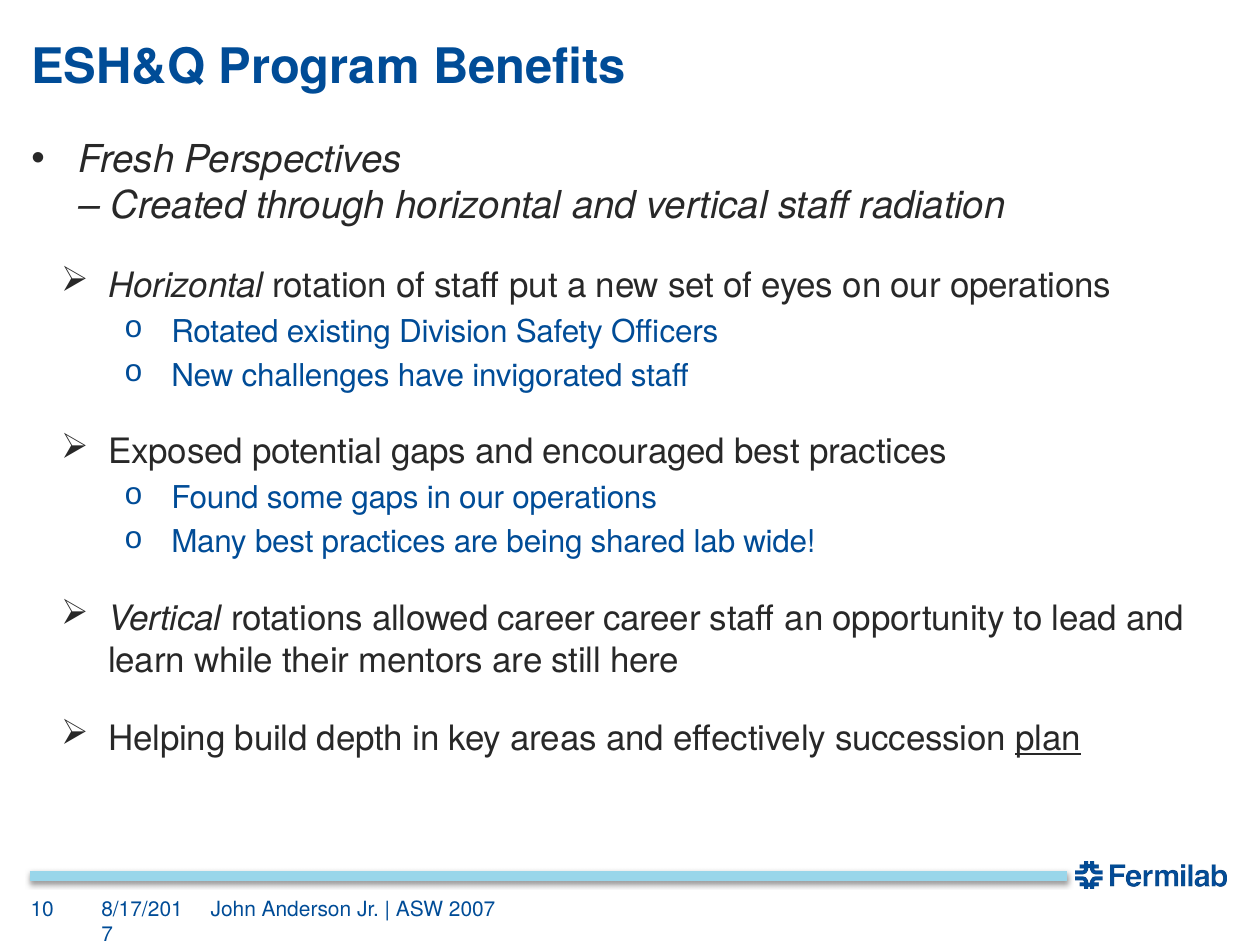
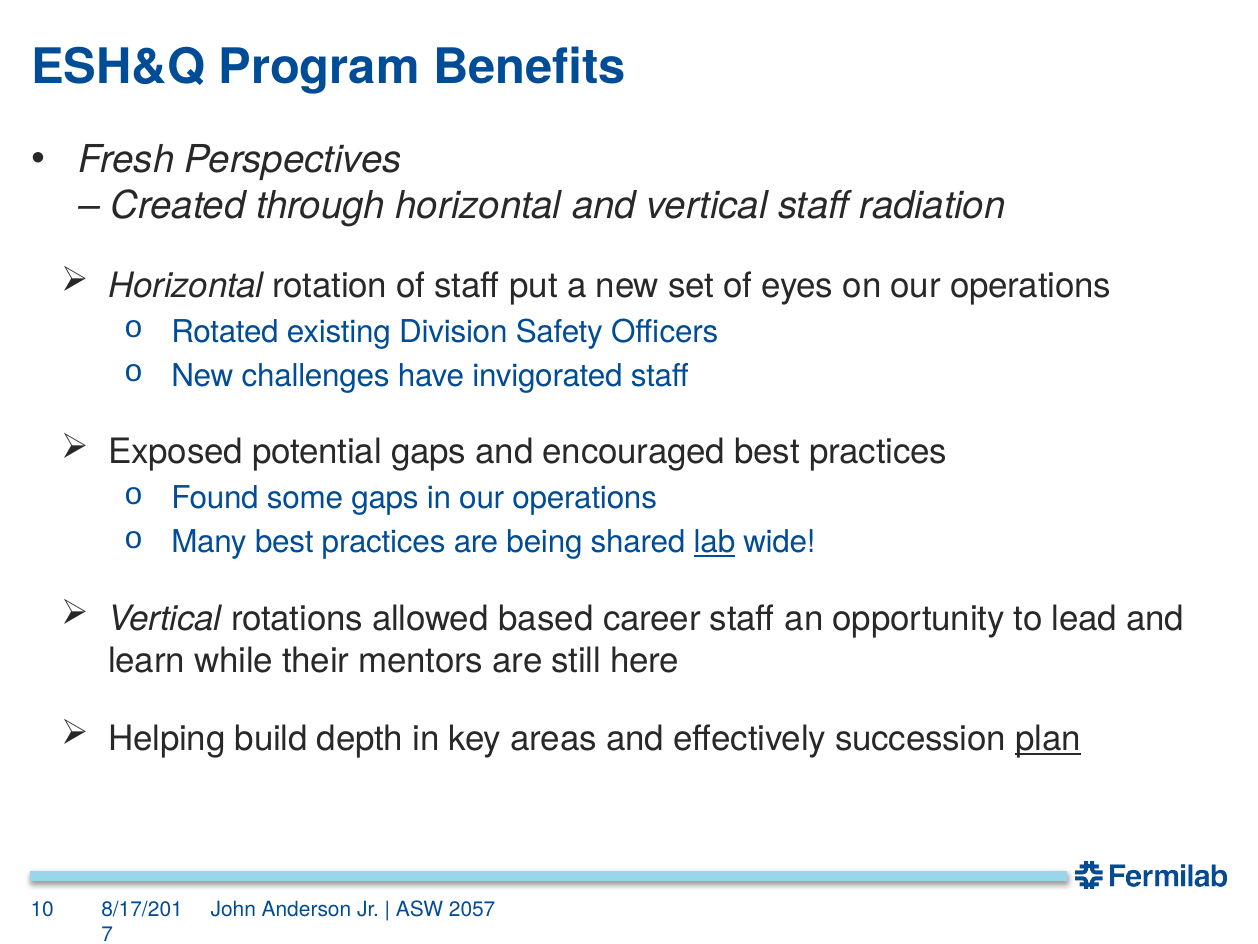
lab underline: none -> present
allowed career: career -> based
2007: 2007 -> 2057
